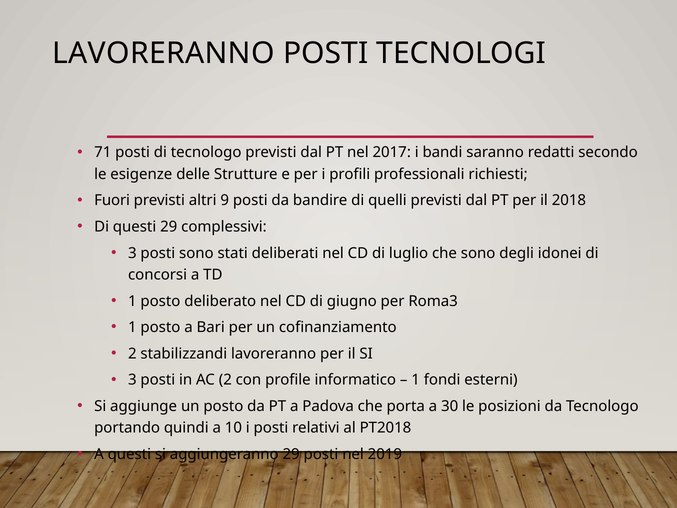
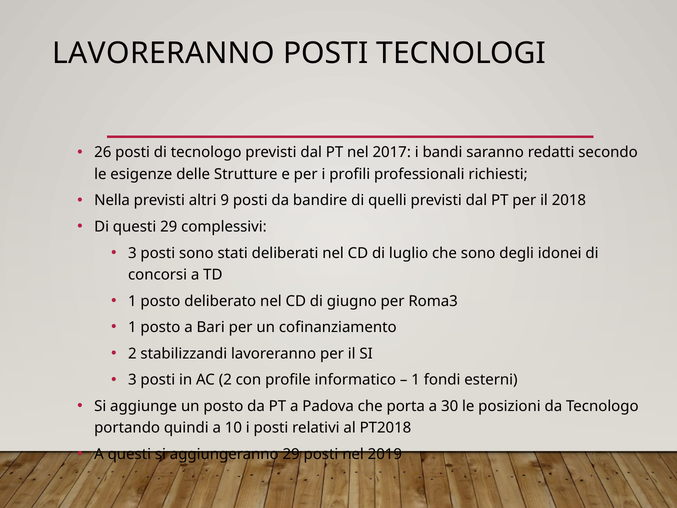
71: 71 -> 26
Fuori: Fuori -> Nella
